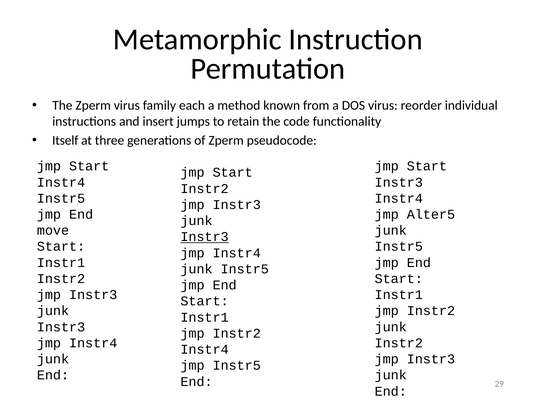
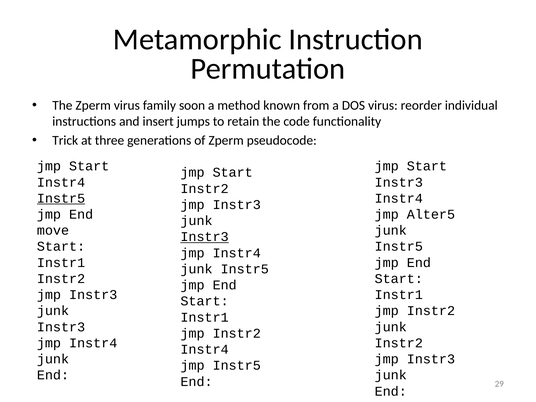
each: each -> soon
Itself: Itself -> Trick
Instr5 at (61, 198) underline: none -> present
